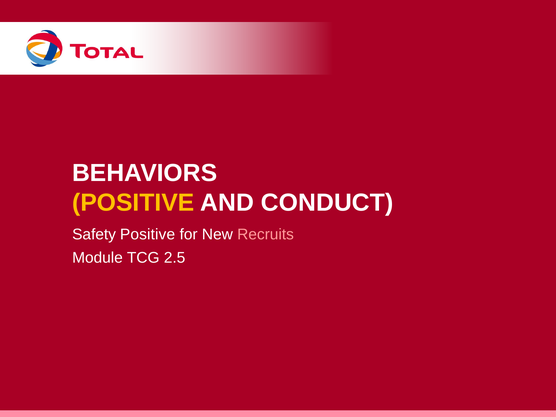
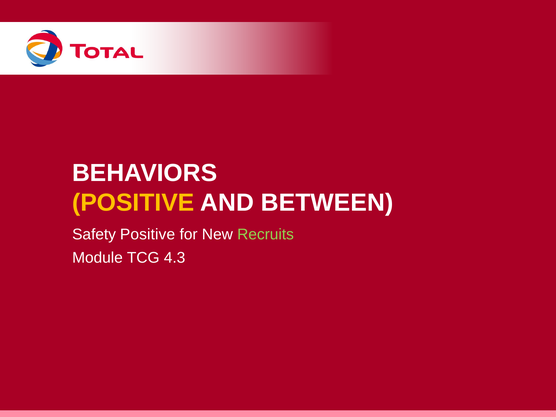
CONDUCT: CONDUCT -> BETWEEN
Recruits colour: pink -> light green
2.5: 2.5 -> 4.3
